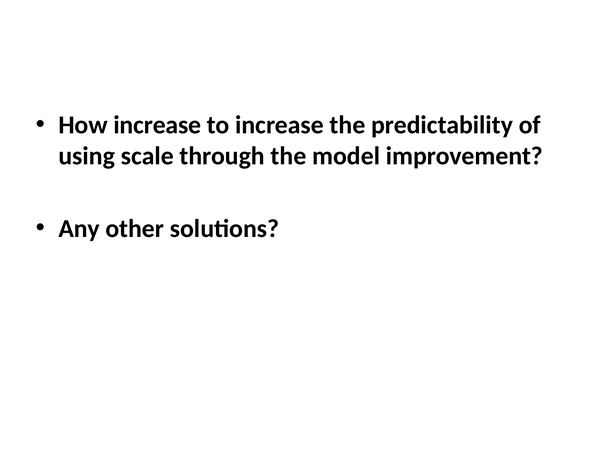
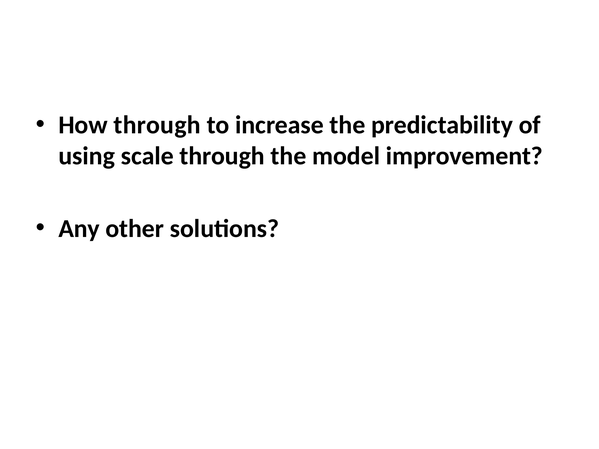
How increase: increase -> through
